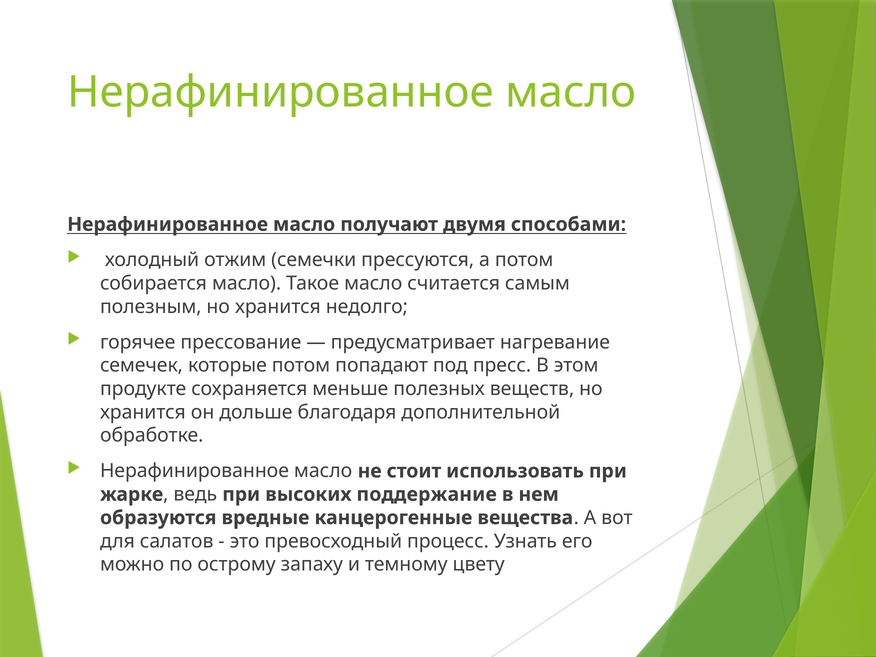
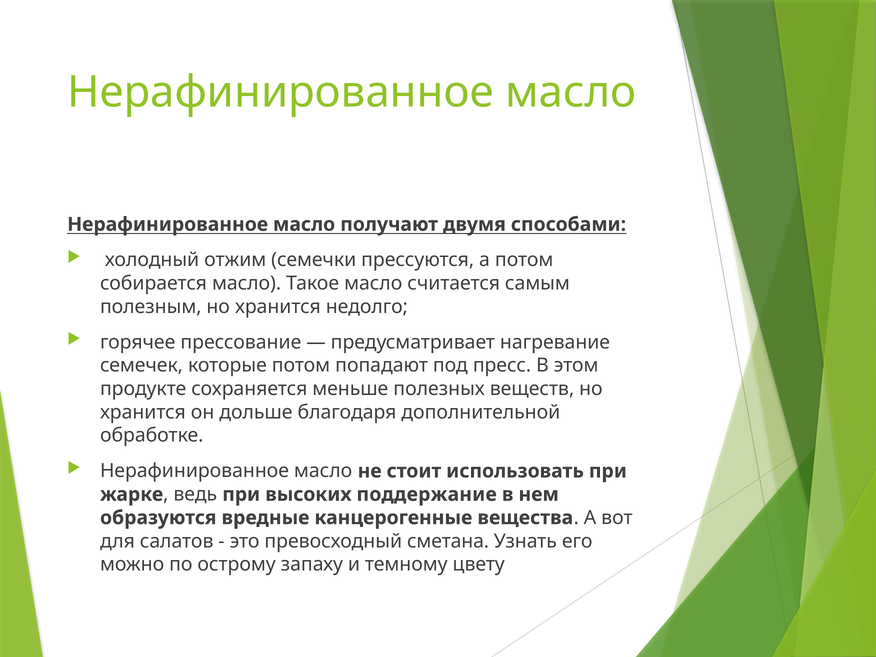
процесс: процесс -> сметана
